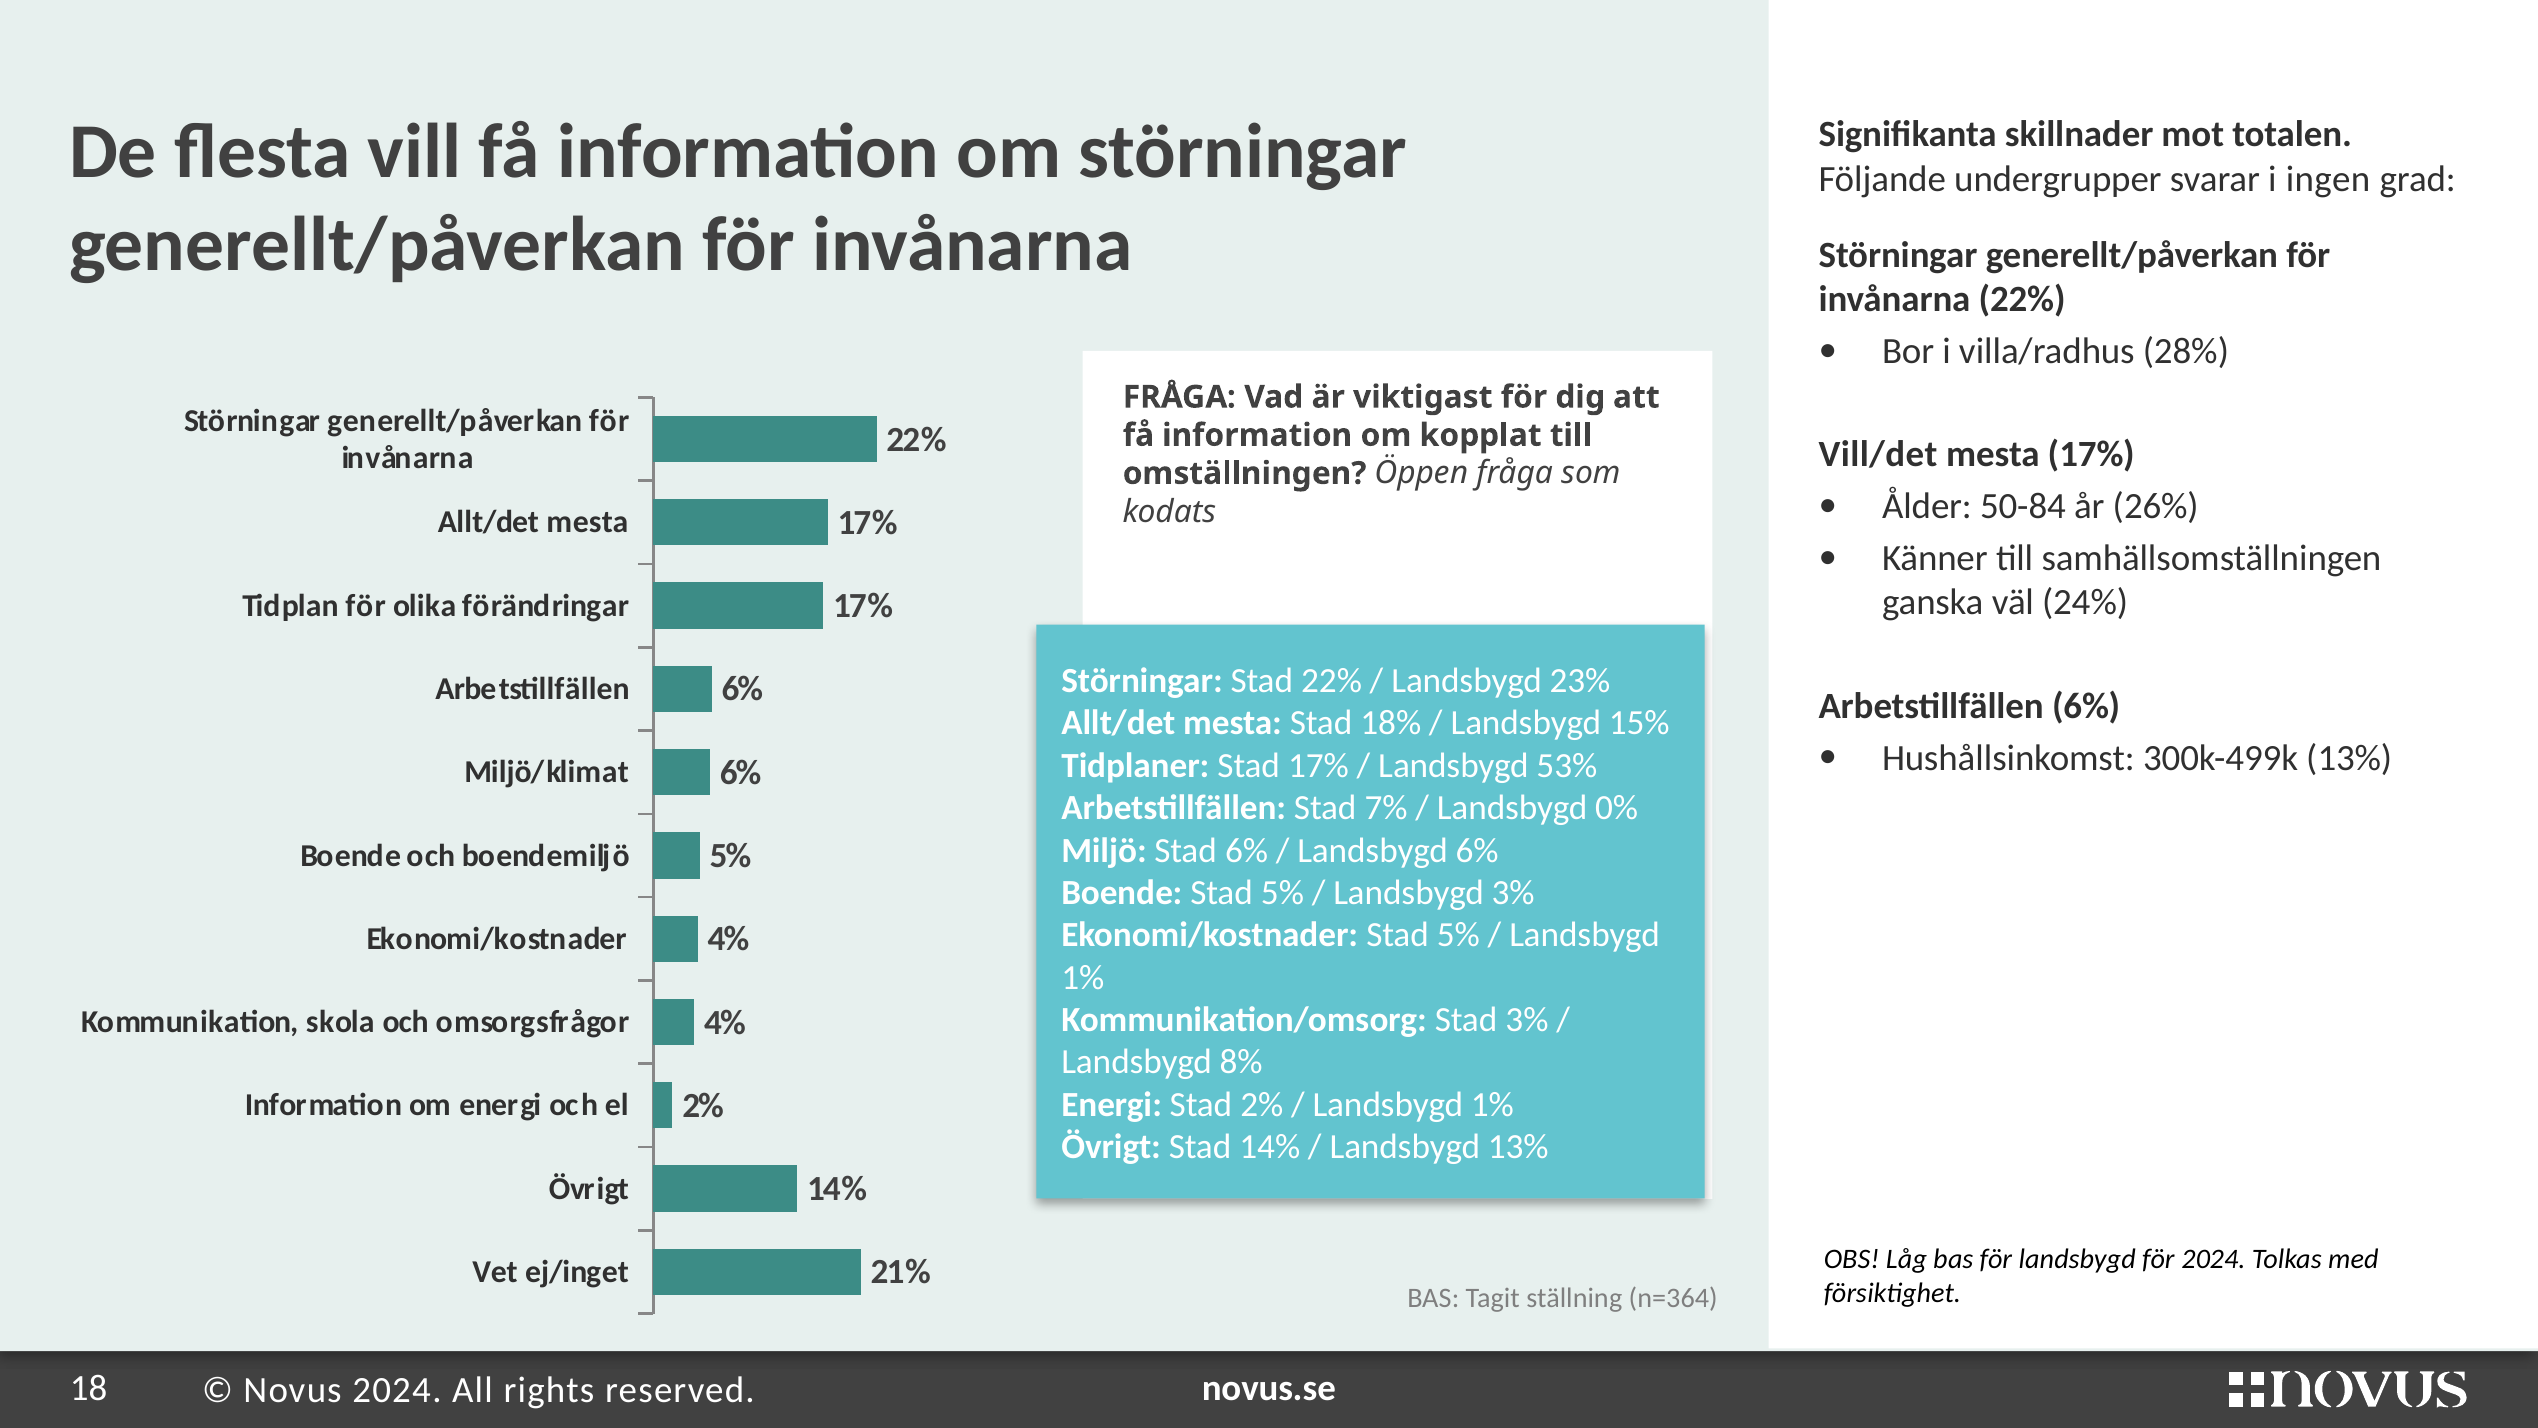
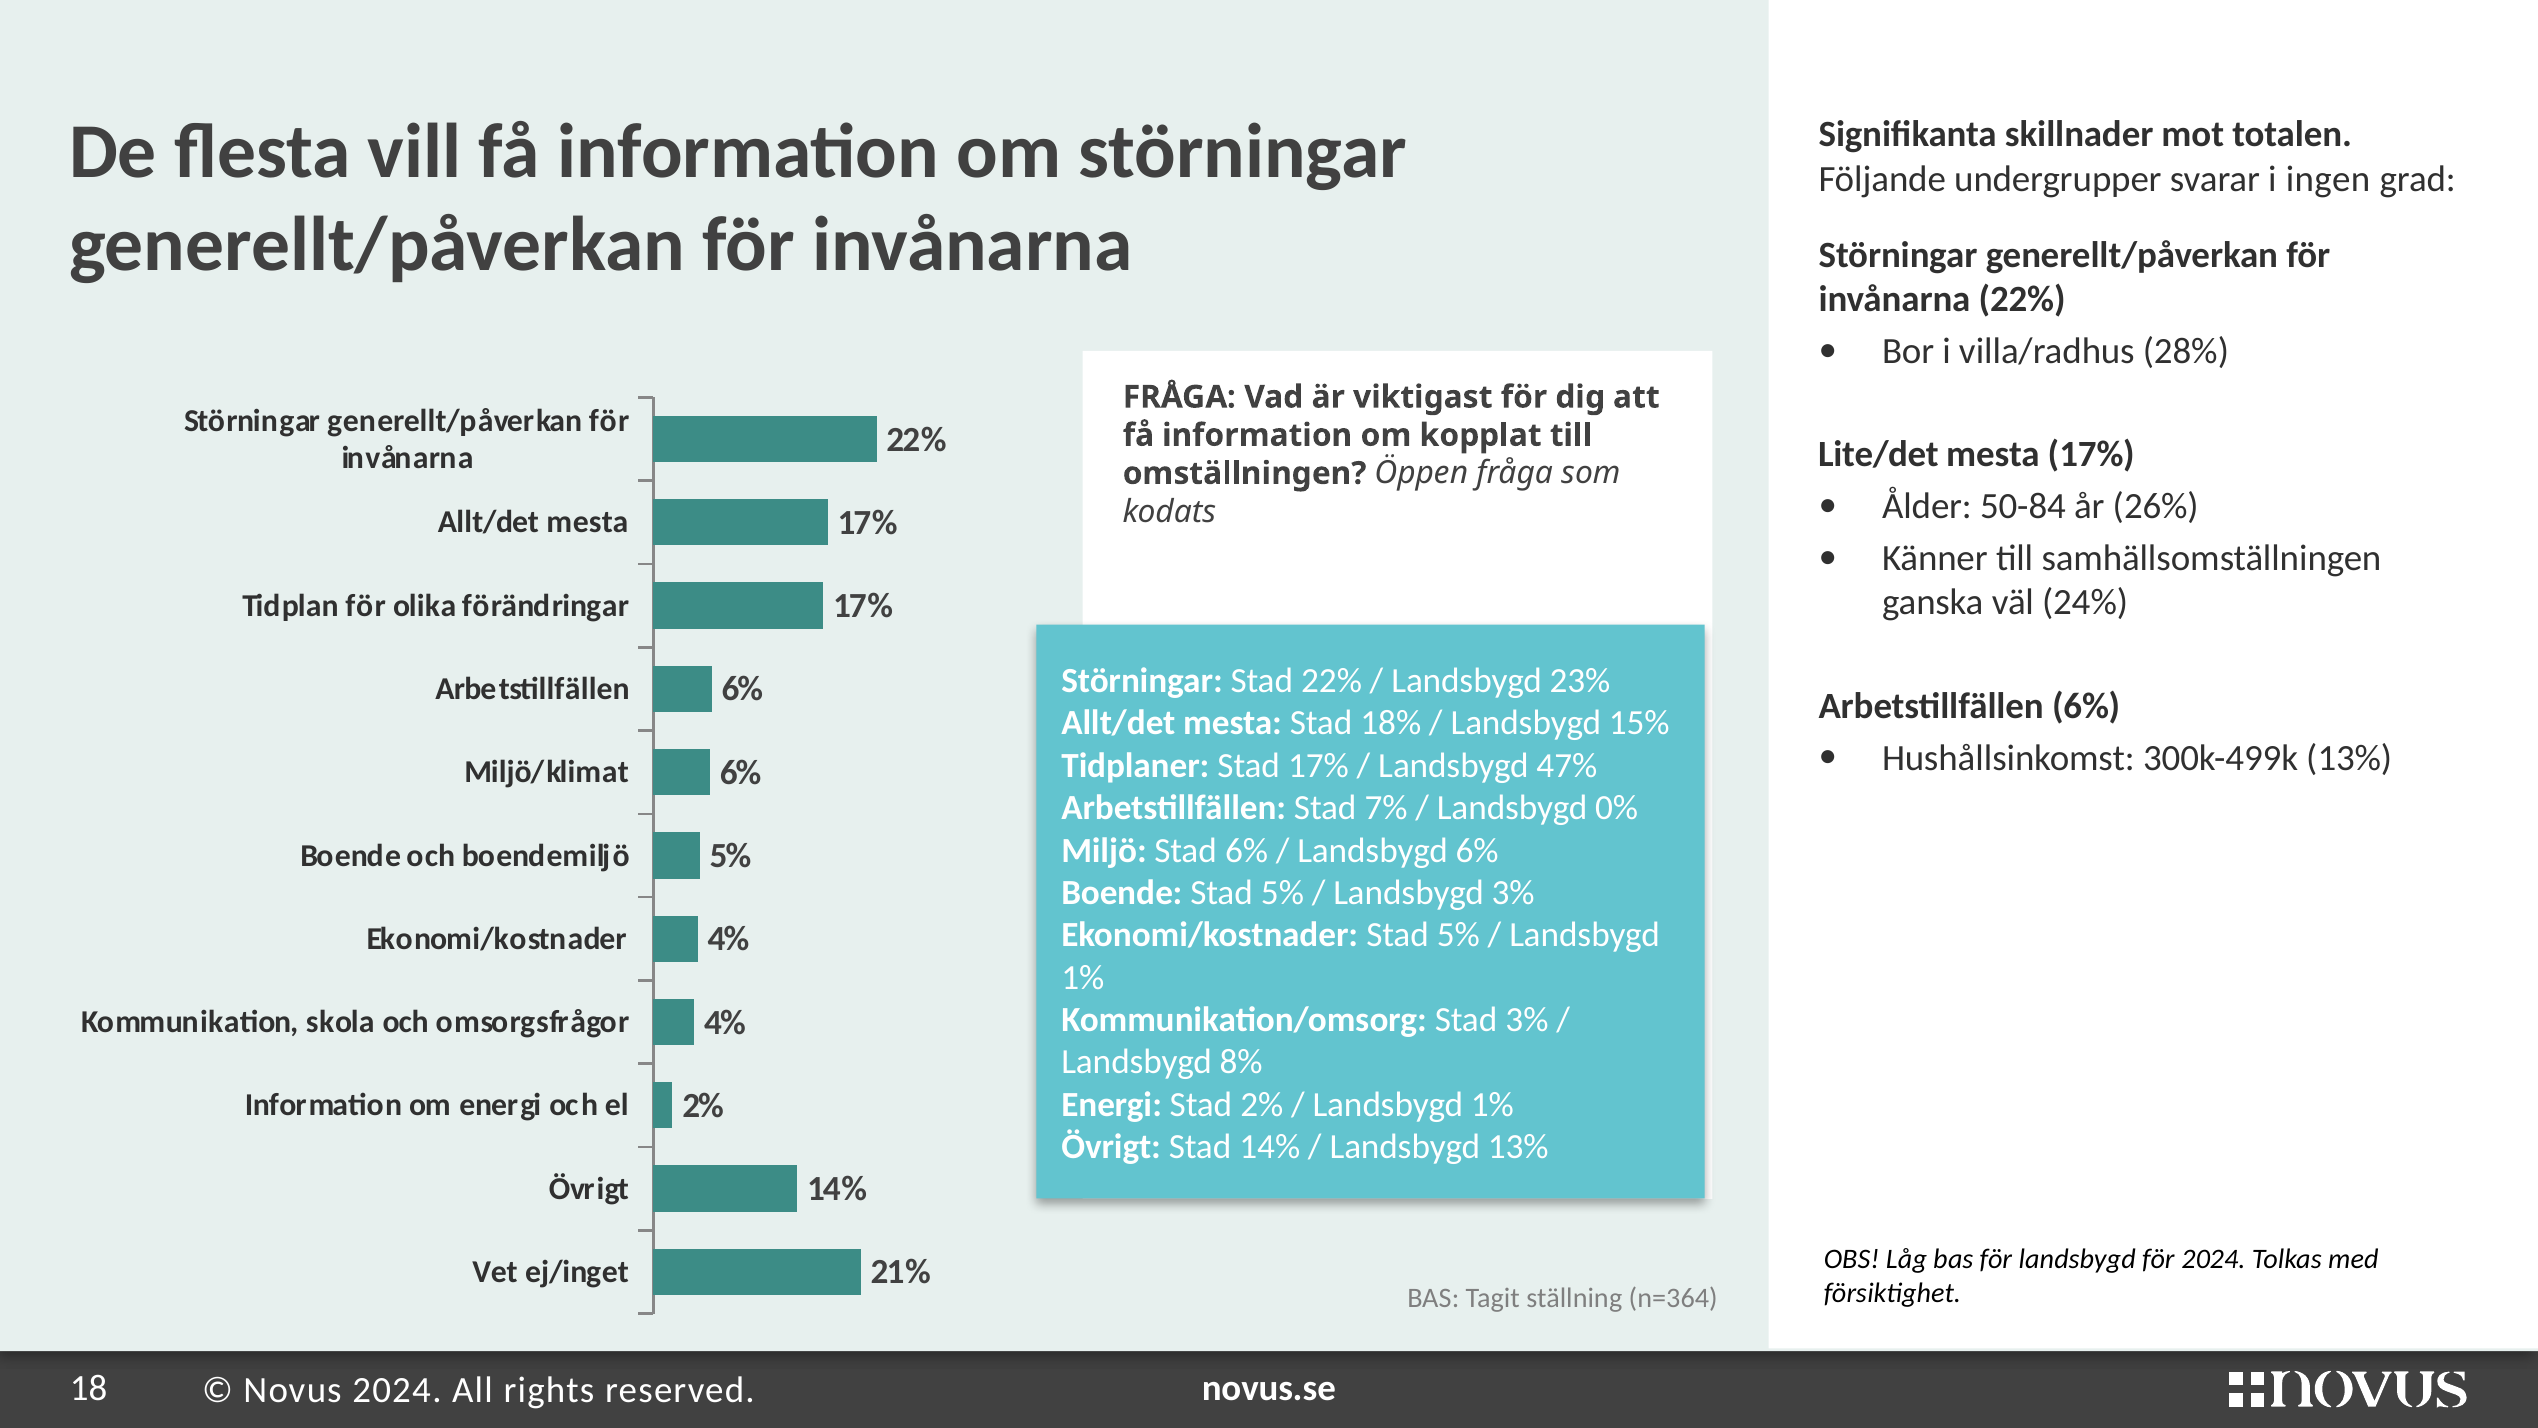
Vill/det: Vill/det -> Lite/det
53%: 53% -> 47%
